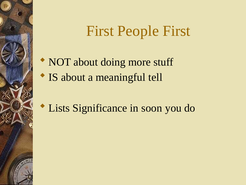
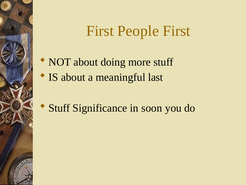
tell: tell -> last
Lists at (59, 108): Lists -> Stuff
